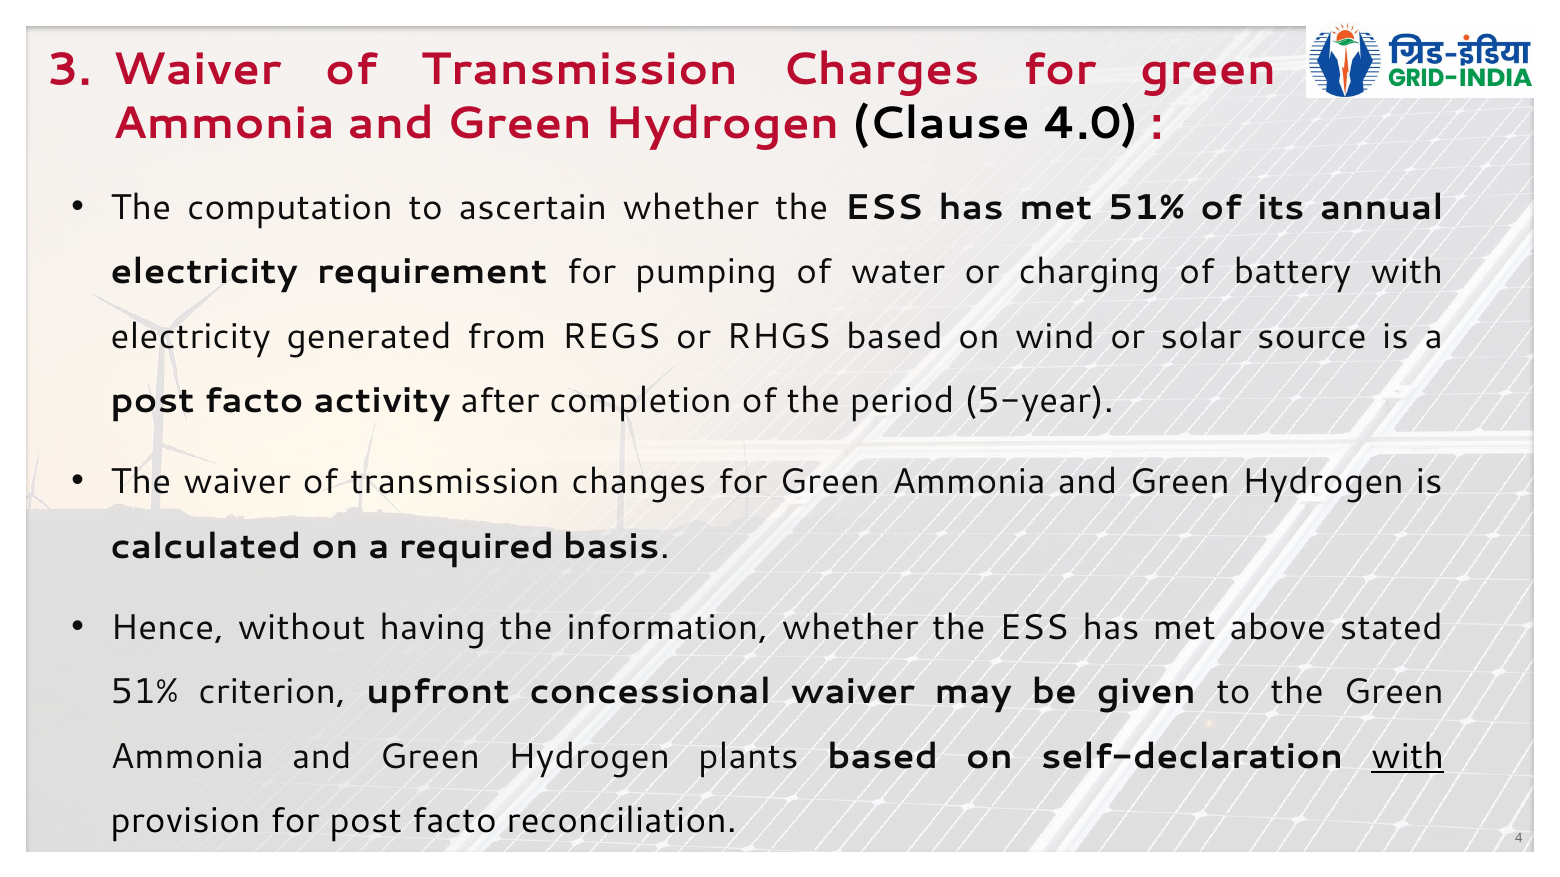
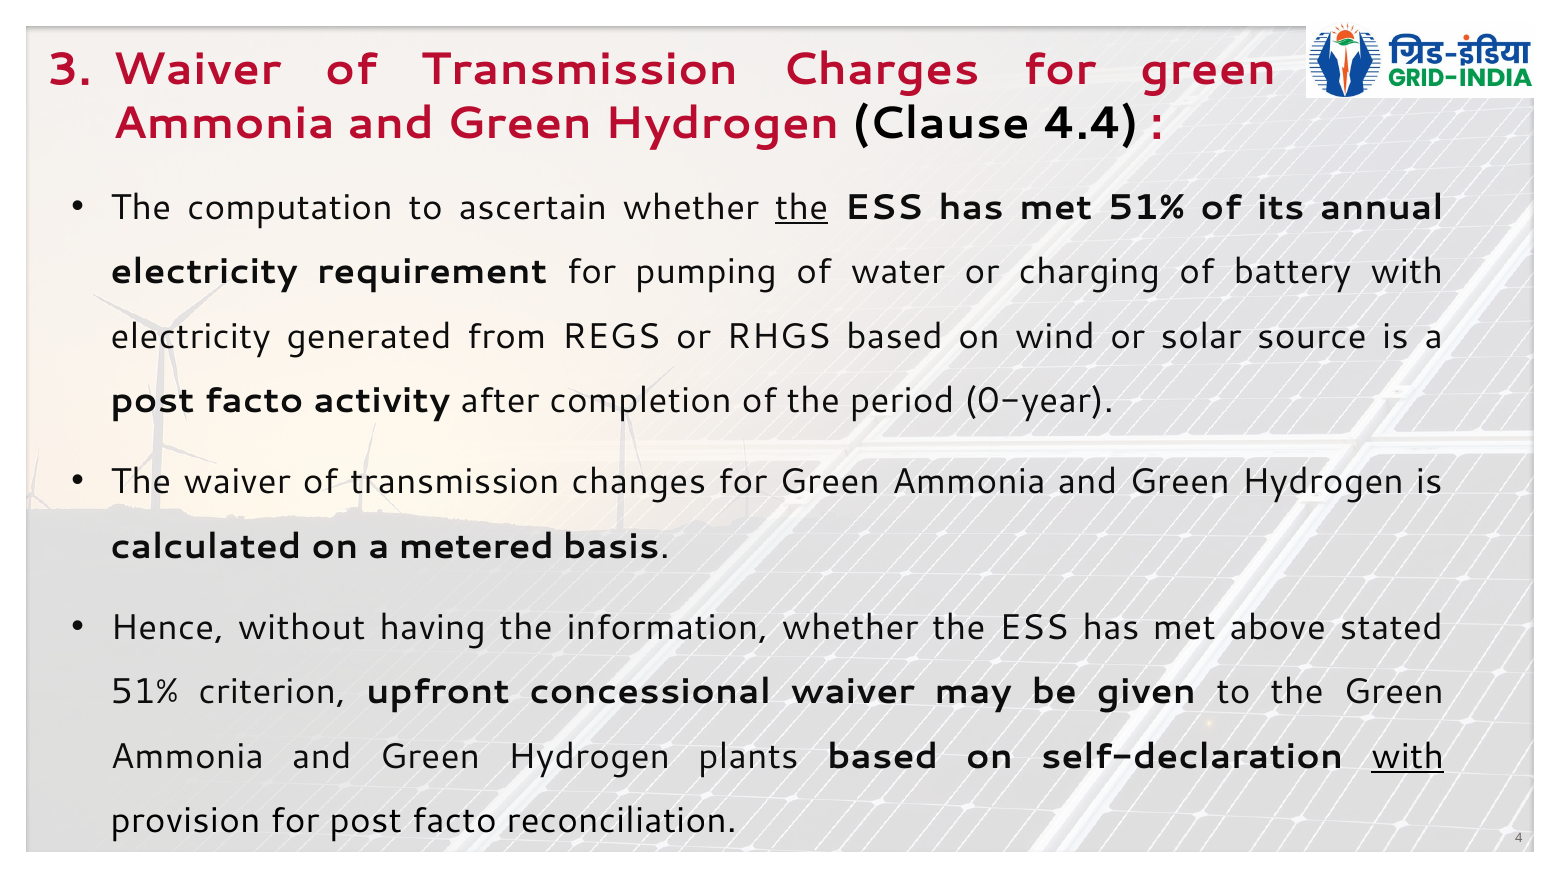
4.0: 4.0 -> 4.4
the at (802, 208) underline: none -> present
5-year: 5-year -> 0-year
required: required -> metered
